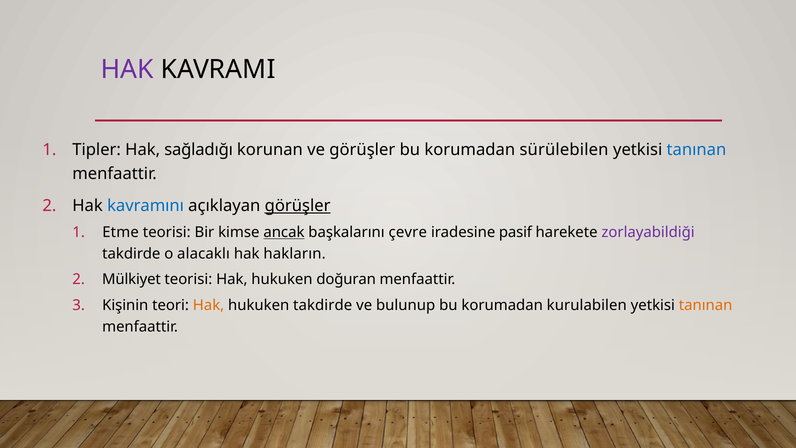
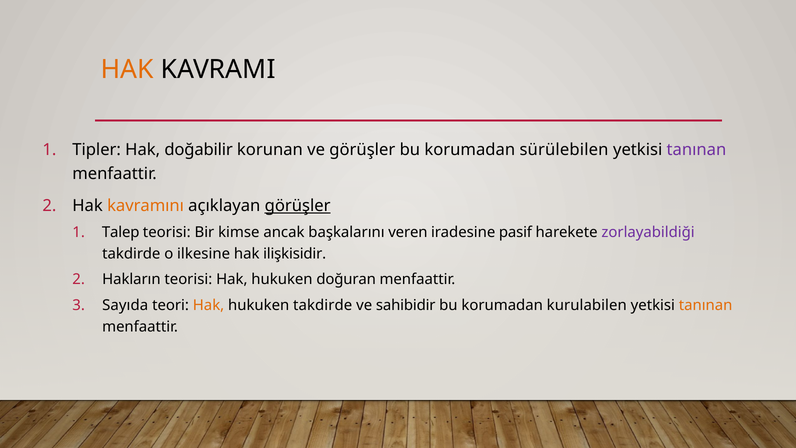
HAK at (127, 70) colour: purple -> orange
sağladığı: sağladığı -> doğabilir
tanınan at (696, 150) colour: blue -> purple
kavramını colour: blue -> orange
Etme: Etme -> Talep
ancak underline: present -> none
çevre: çevre -> veren
alacaklı: alacaklı -> ilkesine
hakların: hakların -> ilişkisidir
Mülkiyet: Mülkiyet -> Hakların
Kişinin: Kişinin -> Sayıda
bulunup: bulunup -> sahibidir
